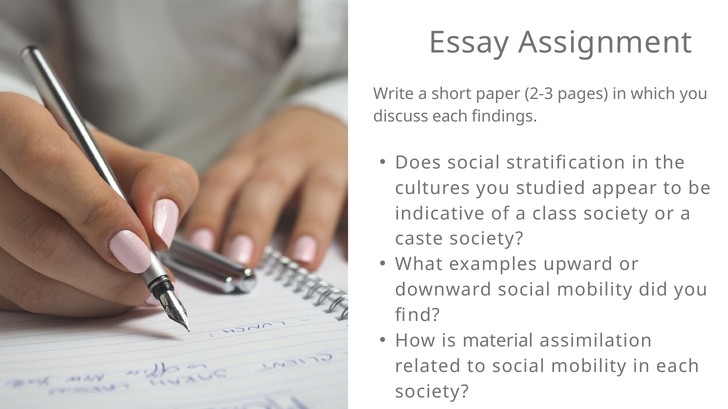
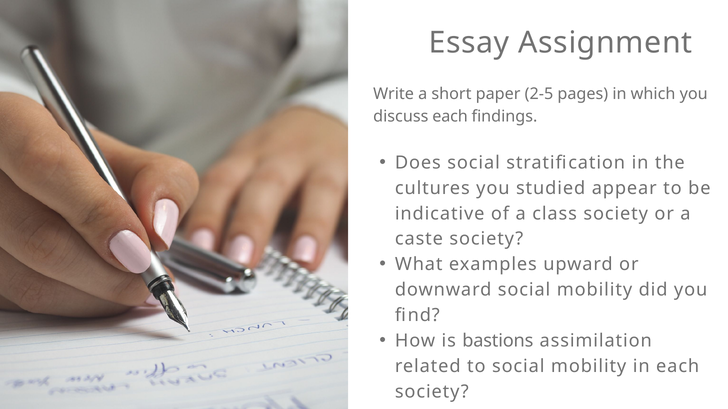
2-3: 2-3 -> 2-5
material: material -> bastions
